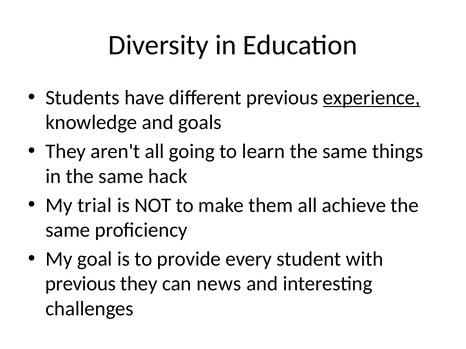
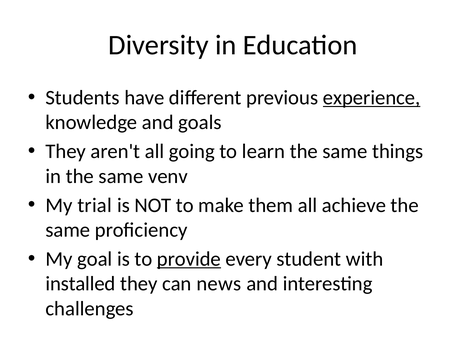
hack: hack -> venv
provide underline: none -> present
previous at (81, 284): previous -> installed
